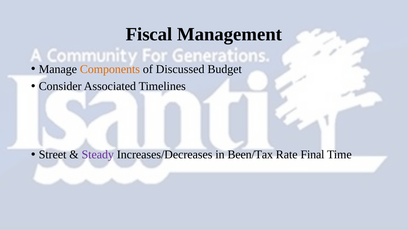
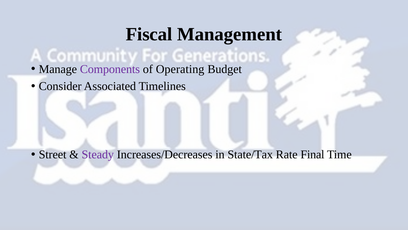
Components colour: orange -> purple
Discussed: Discussed -> Operating
Been/Tax: Been/Tax -> State/Tax
